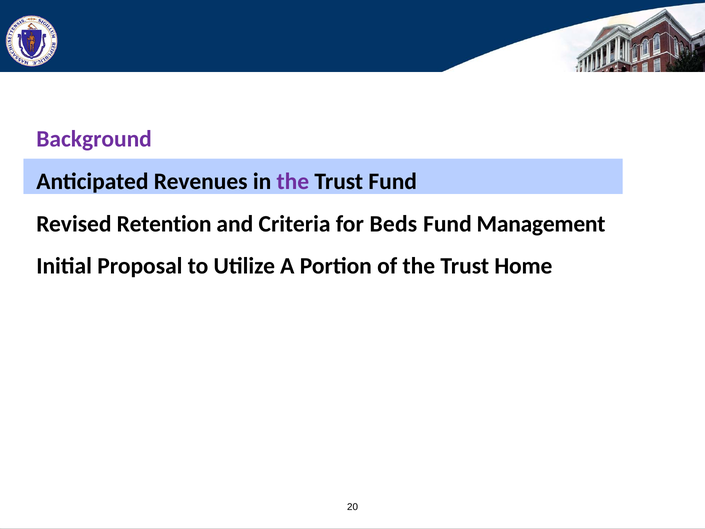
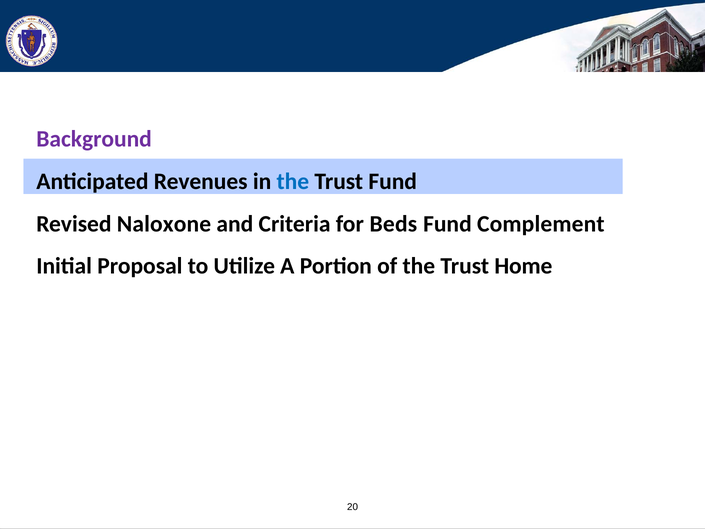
the at (293, 181) colour: purple -> blue
Retention: Retention -> Naloxone
Management: Management -> Complement
